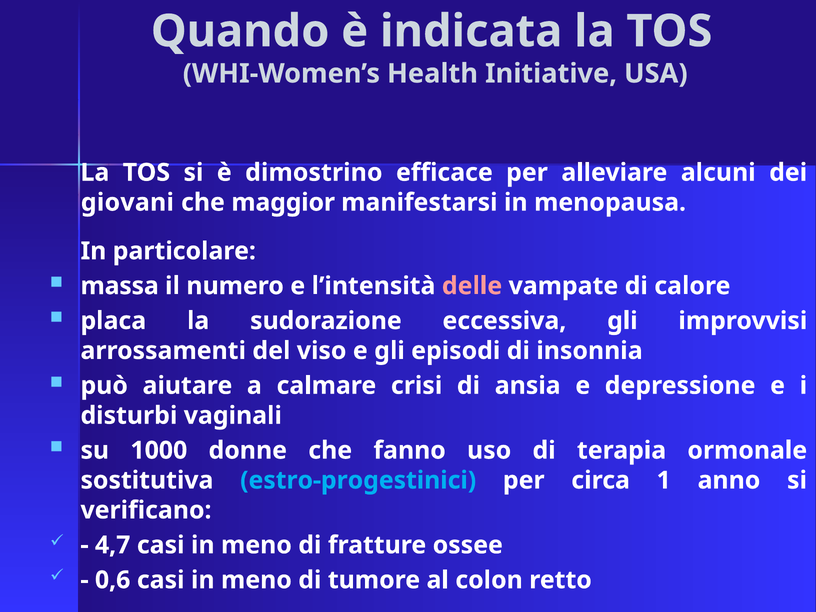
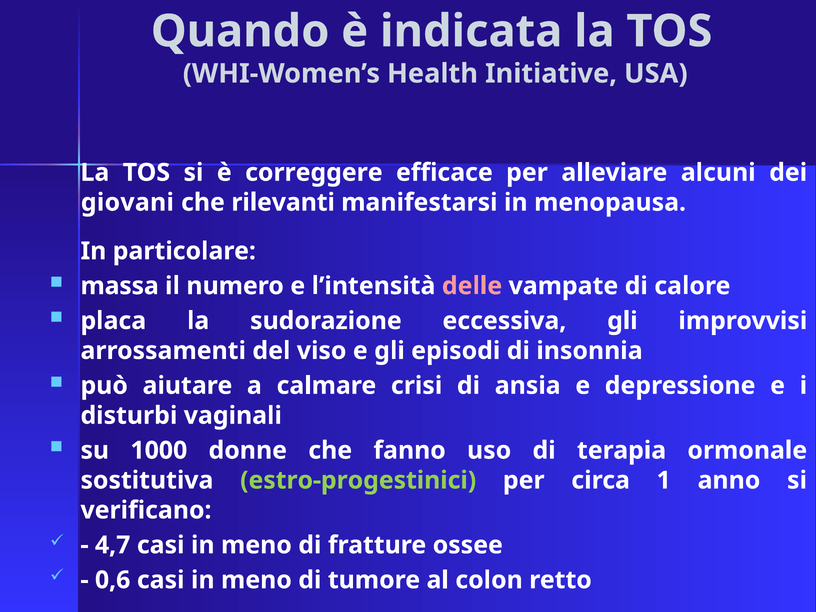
dimostrino: dimostrino -> correggere
maggior: maggior -> rilevanti
estro-progestinici colour: light blue -> light green
